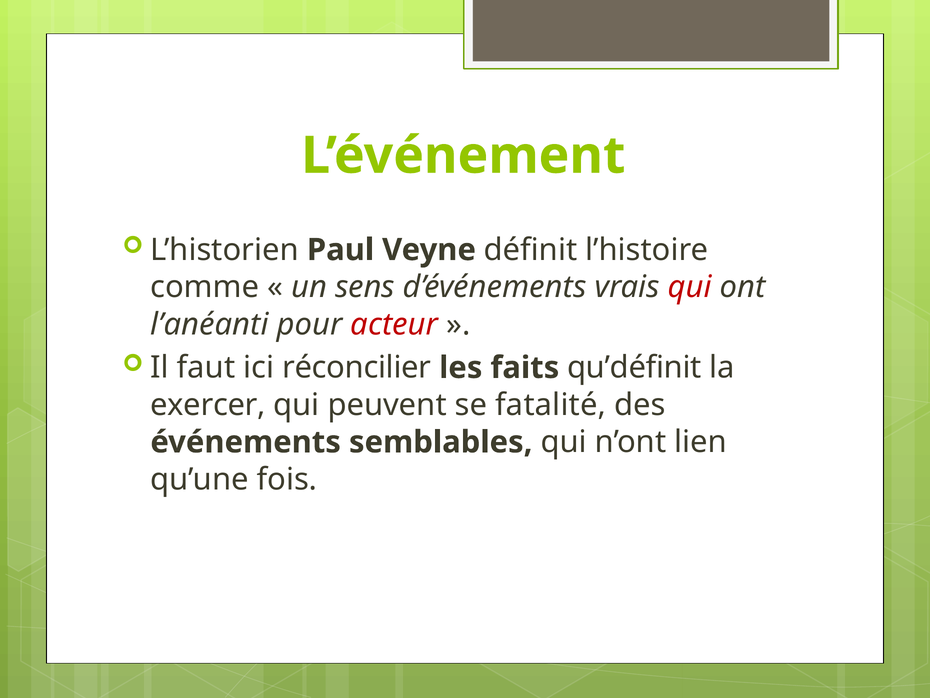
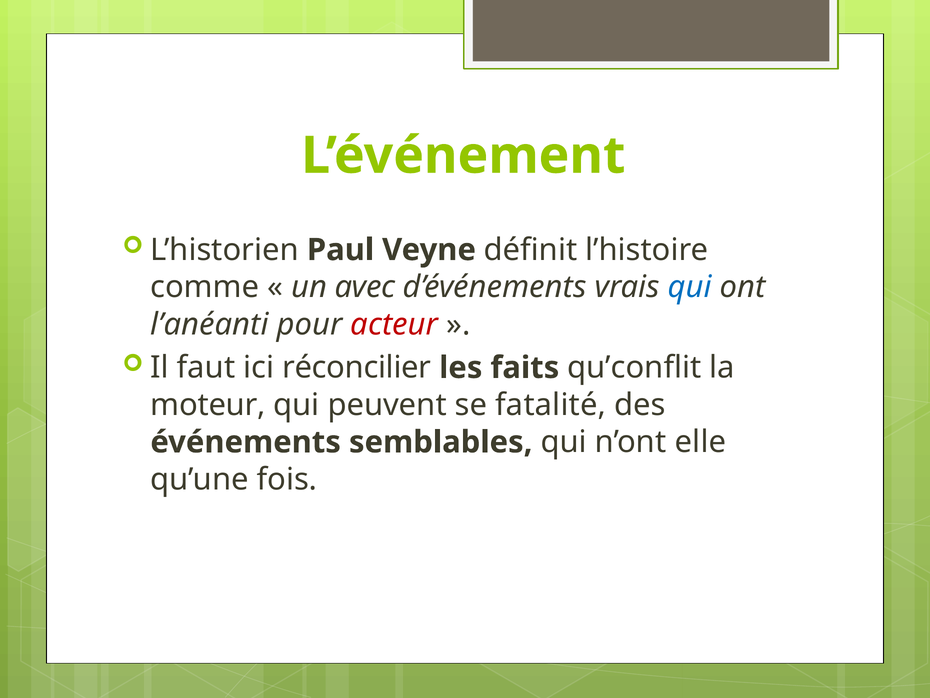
sens: sens -> avec
qui at (690, 287) colour: red -> blue
qu’définit: qu’définit -> qu’conflit
exercer: exercer -> moteur
lien: lien -> elle
